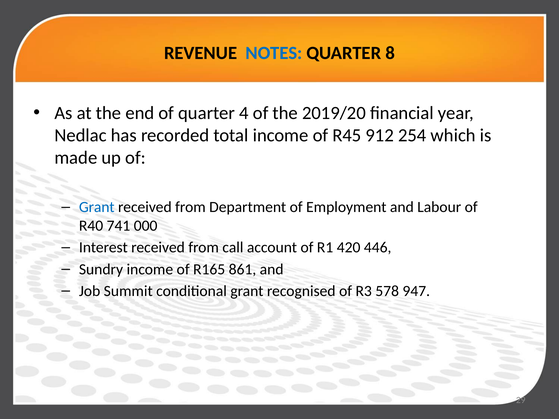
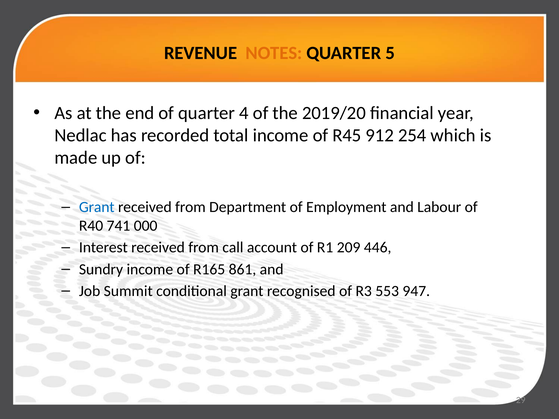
NOTES colour: blue -> orange
8: 8 -> 5
420: 420 -> 209
578: 578 -> 553
